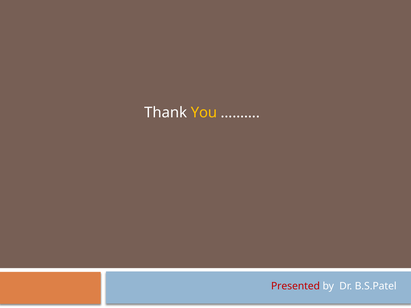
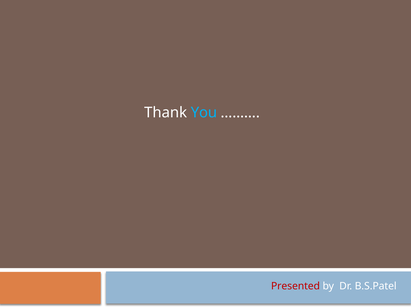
You colour: yellow -> light blue
